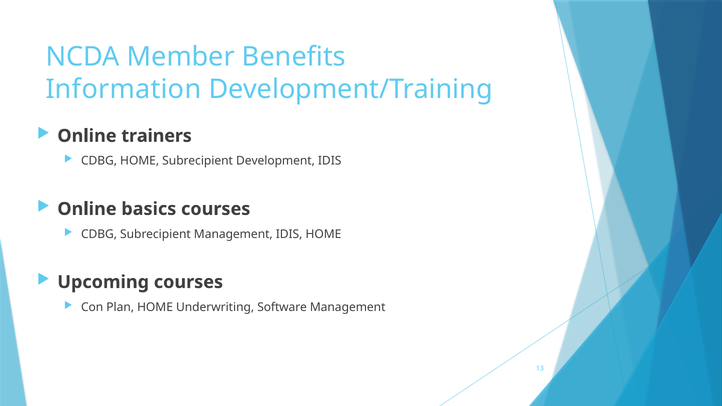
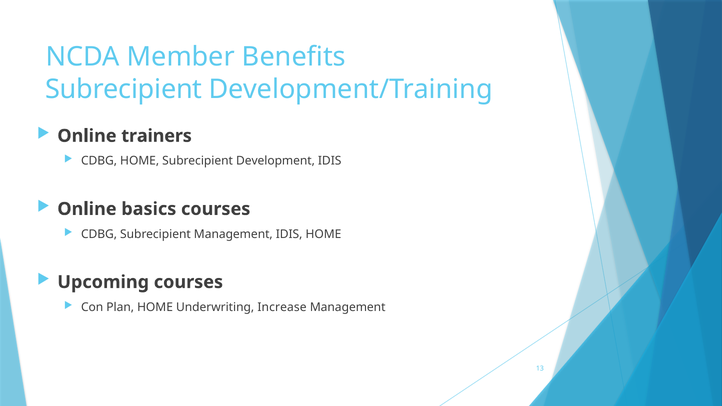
Information at (123, 89): Information -> Subrecipient
Software: Software -> Increase
